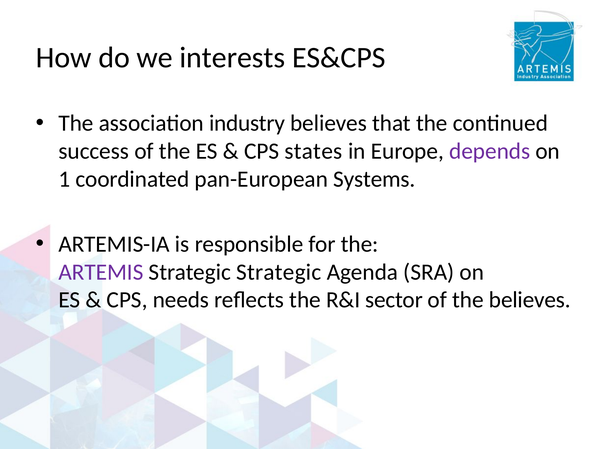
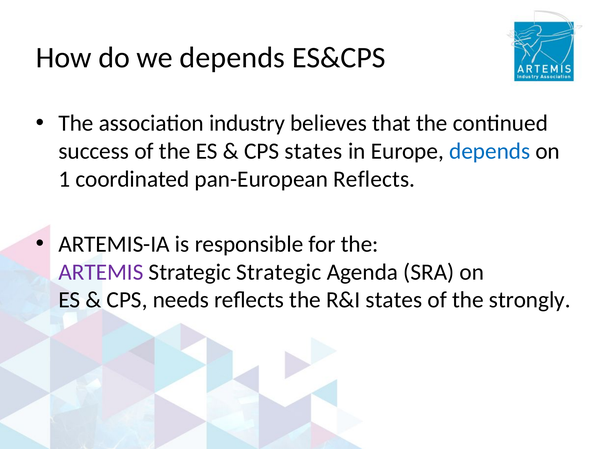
we interests: interests -> depends
depends at (490, 151) colour: purple -> blue
pan-European Systems: Systems -> Reflects
R&I sector: sector -> states
the believes: believes -> strongly
